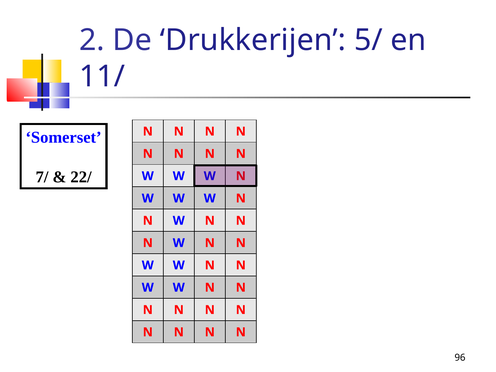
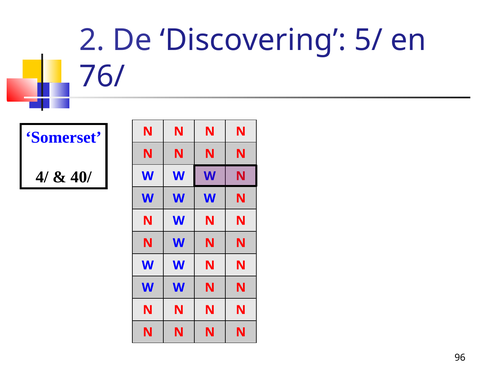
Drukkerijen: Drukkerijen -> Discovering
11/: 11/ -> 76/
7/: 7/ -> 4/
22/: 22/ -> 40/
